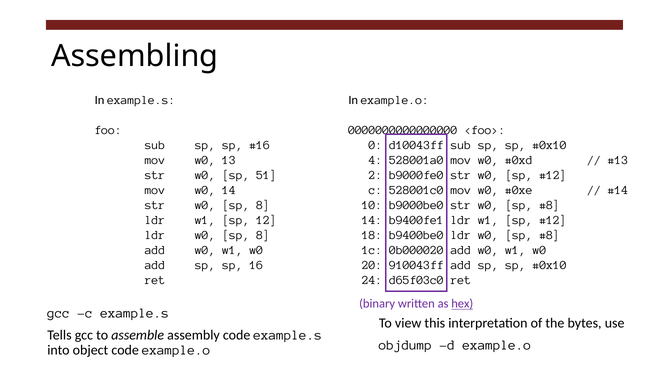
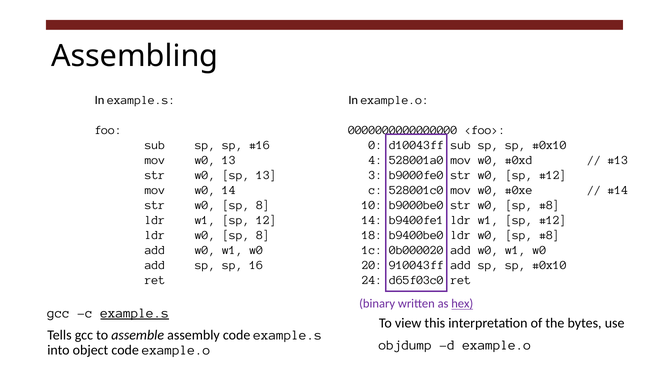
sp 51: 51 -> 13
2: 2 -> 3
example.s at (135, 313) underline: none -> present
